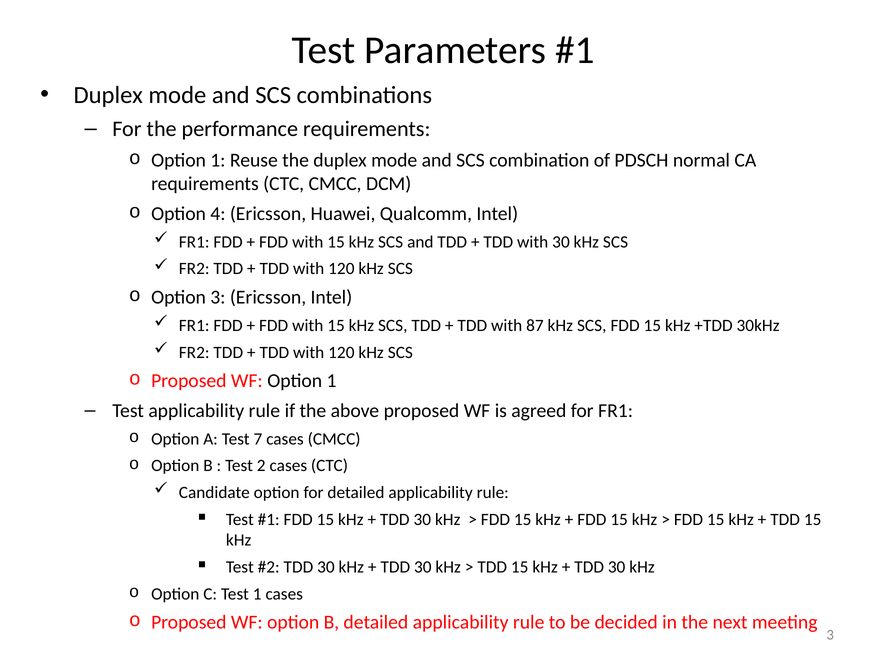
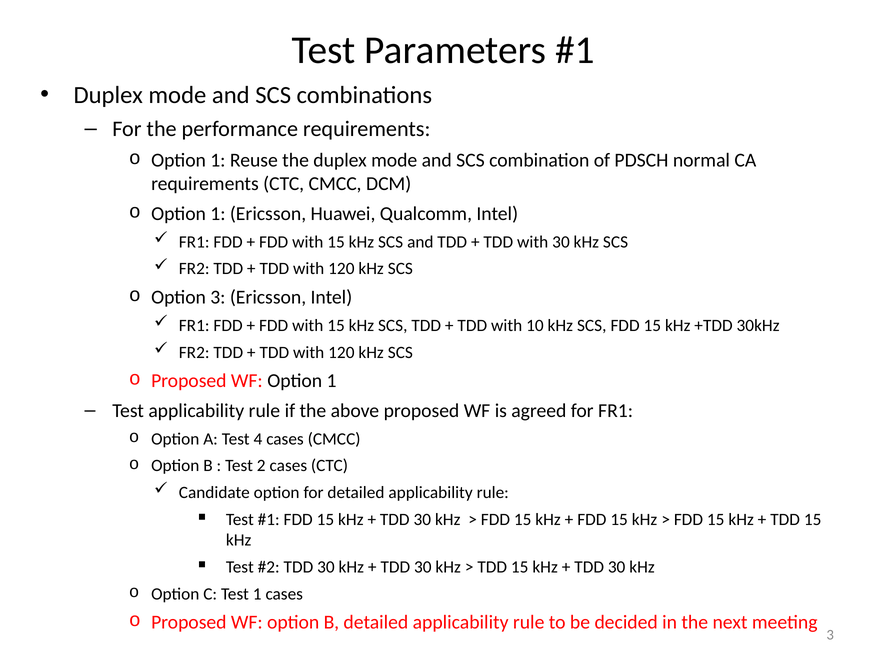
4 at (218, 214): 4 -> 1
87: 87 -> 10
7: 7 -> 4
